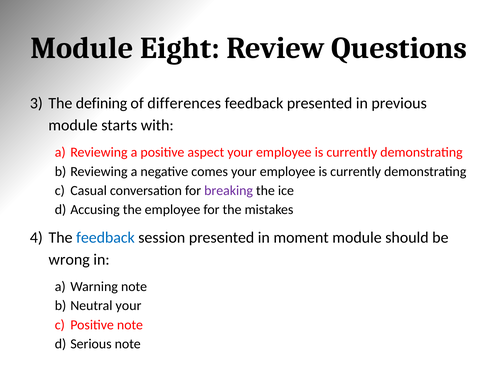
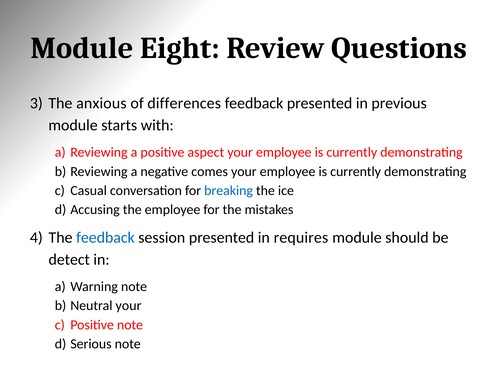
defining: defining -> anxious
breaking colour: purple -> blue
moment: moment -> requires
wrong: wrong -> detect
